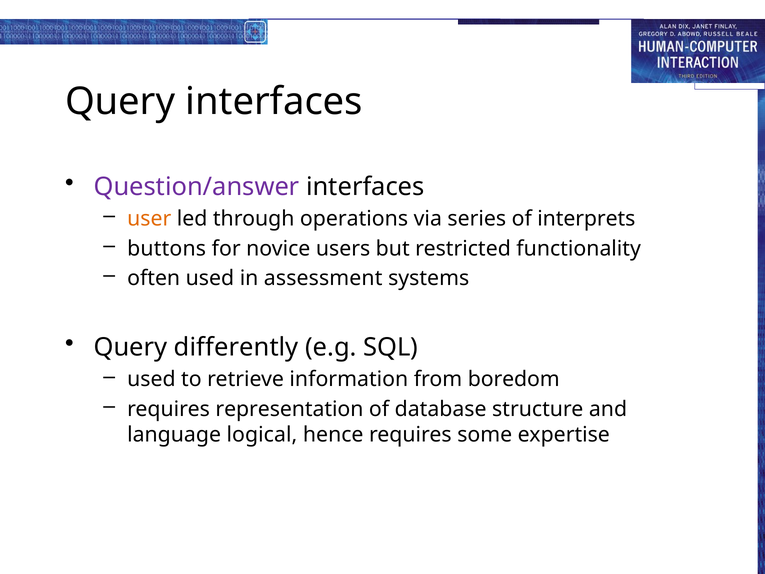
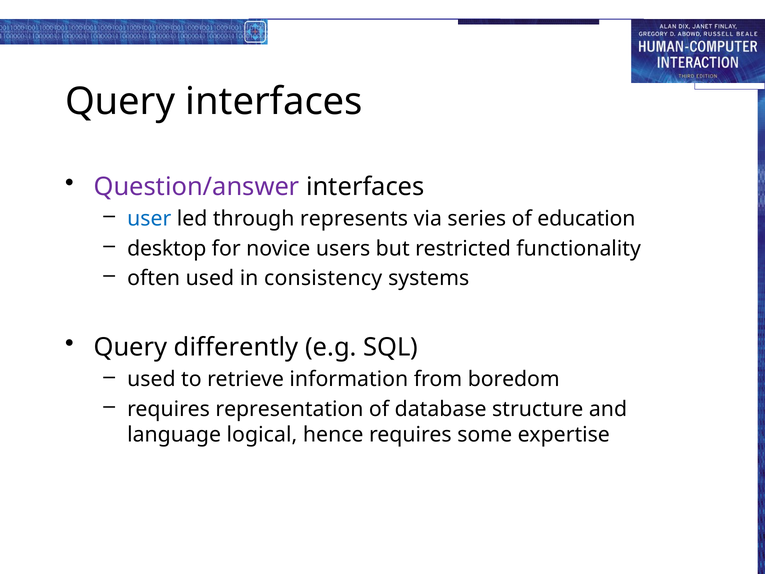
user colour: orange -> blue
operations: operations -> represents
interprets: interprets -> education
buttons: buttons -> desktop
assessment: assessment -> consistency
